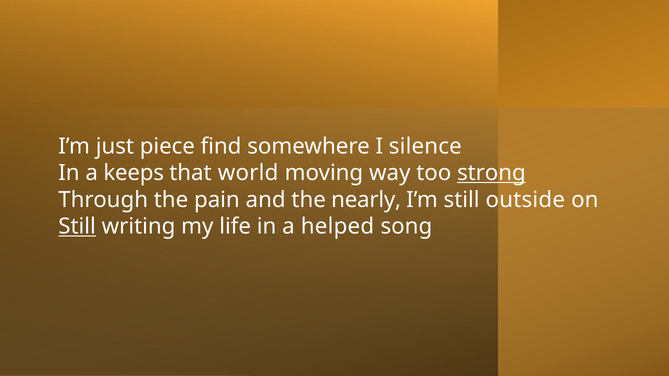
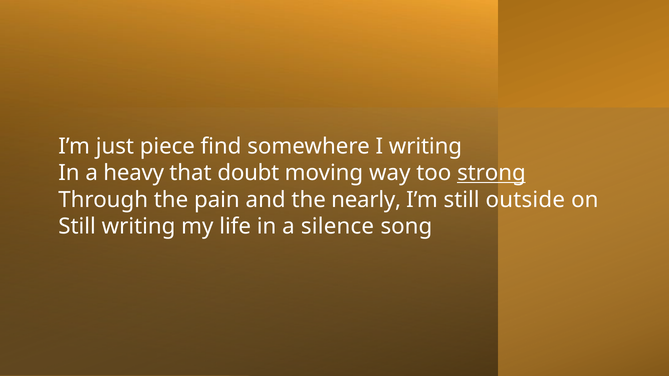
I silence: silence -> writing
keeps: keeps -> heavy
world: world -> doubt
Still at (77, 227) underline: present -> none
helped: helped -> silence
